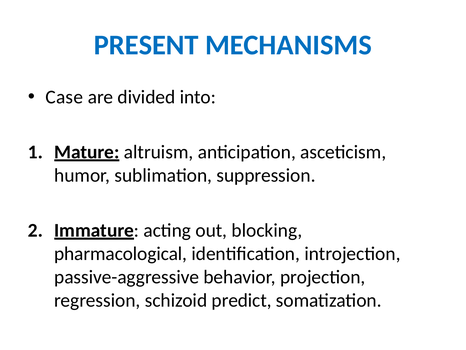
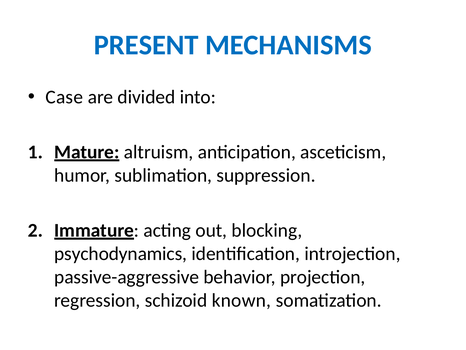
pharmacological: pharmacological -> psychodynamics
predict: predict -> known
